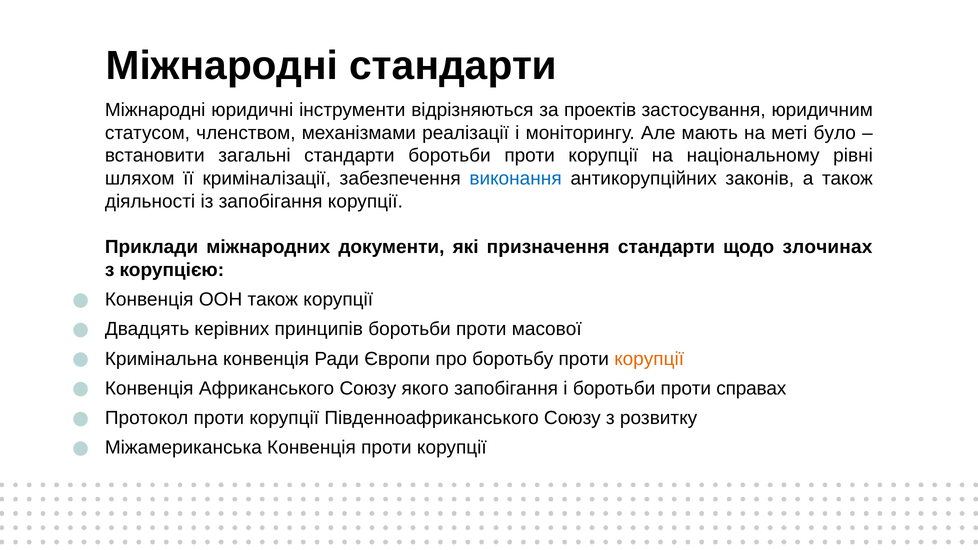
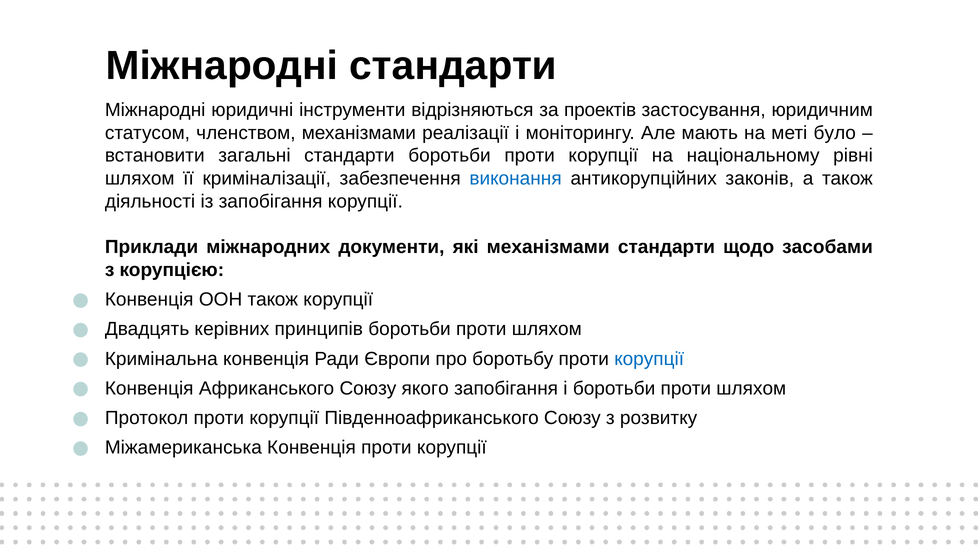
які призначення: призначення -> механізмами
злочинах: злочинах -> засобами
принципів боротьби проти масової: масової -> шляхом
корупції at (649, 359) colour: orange -> blue
і боротьби проти справах: справах -> шляхом
